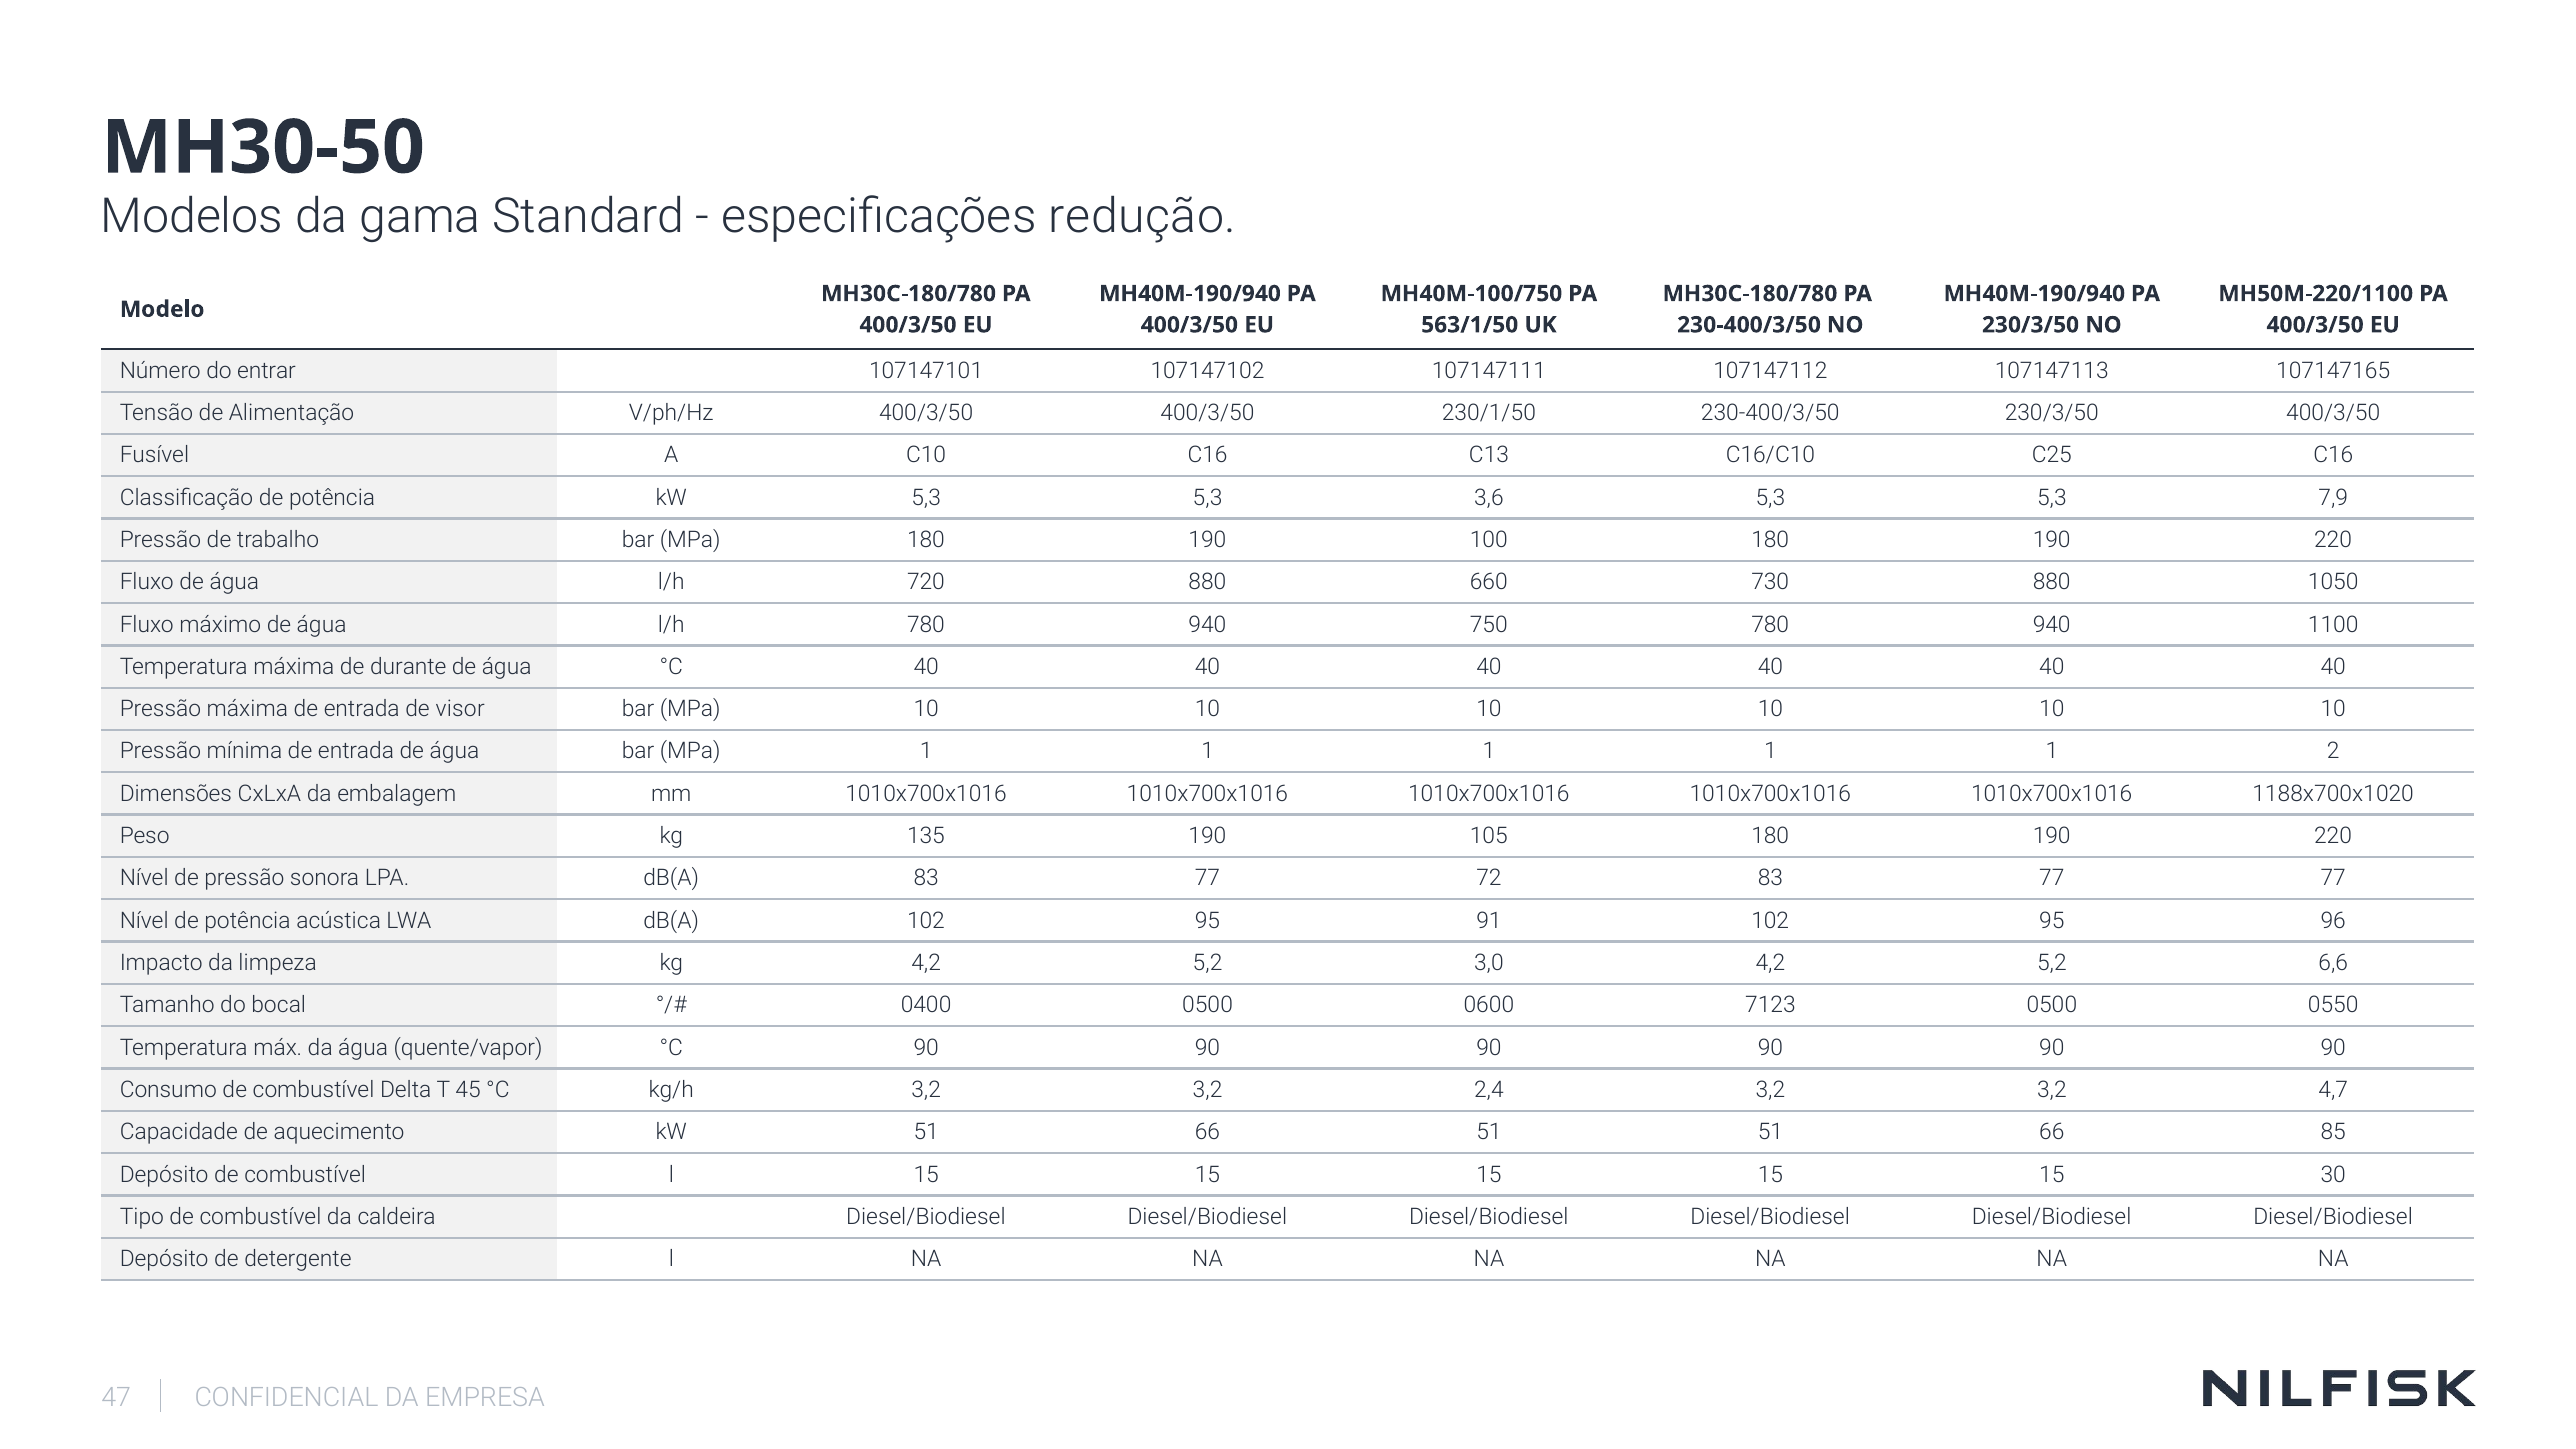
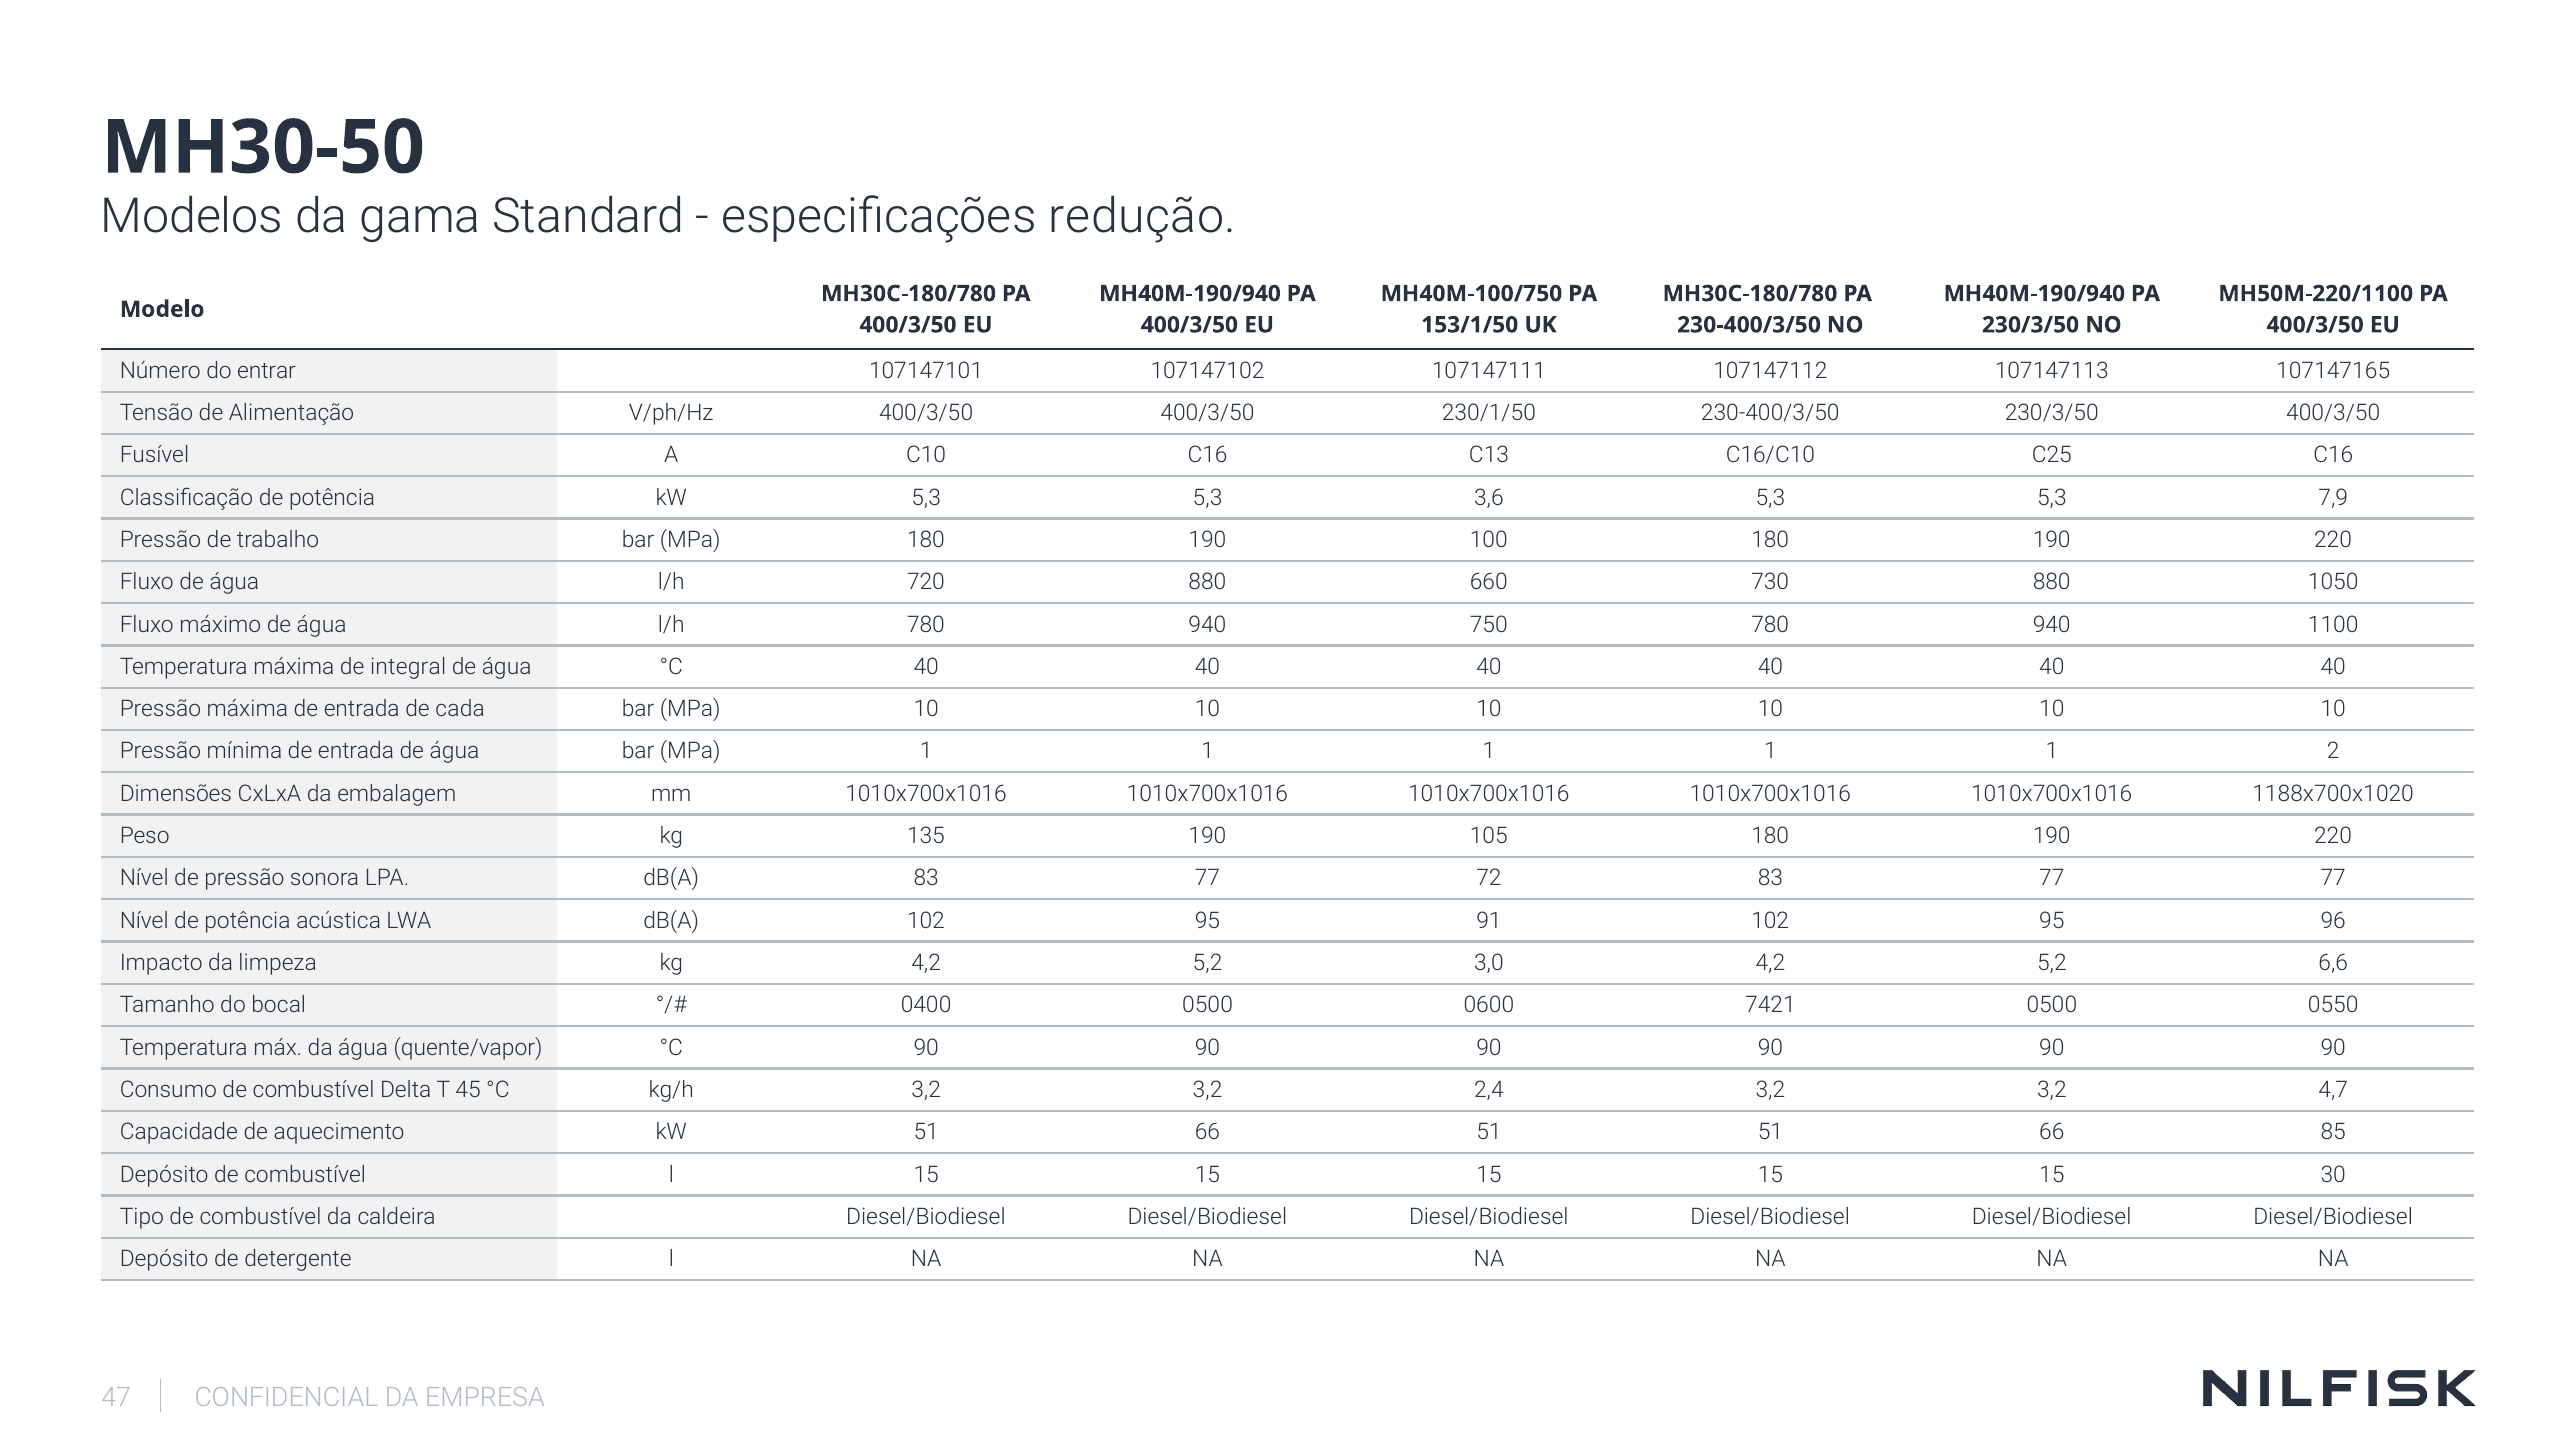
563/1/50: 563/1/50 -> 153/1/50
durante: durante -> integral
visor: visor -> cada
7123: 7123 -> 7421
